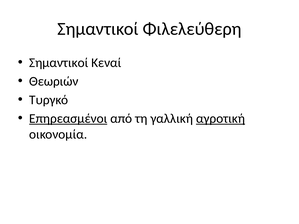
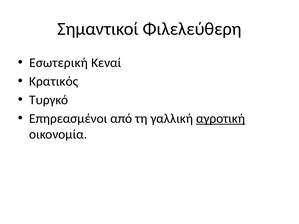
Σημαντικοί at (59, 63): Σημαντικοί -> Εσωτερική
Θεωριών: Θεωριών -> Κρατικός
Επηρεασμένοι underline: present -> none
